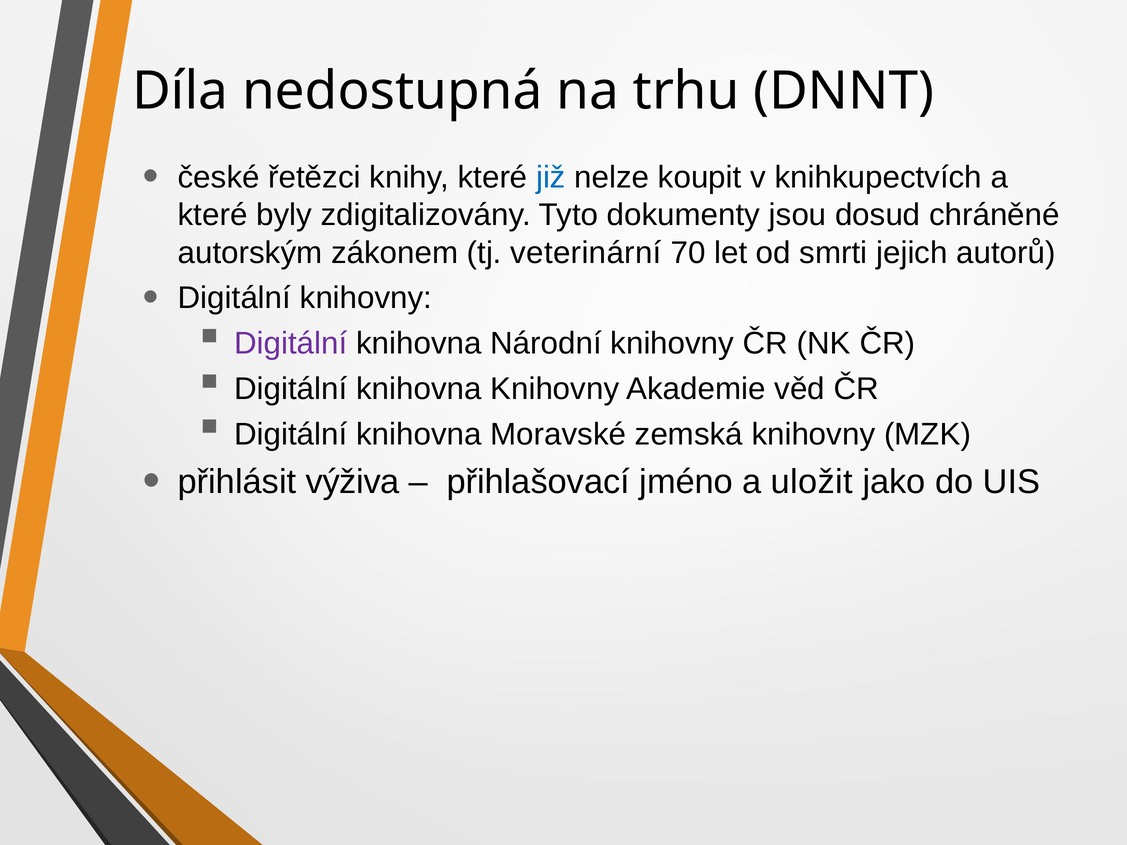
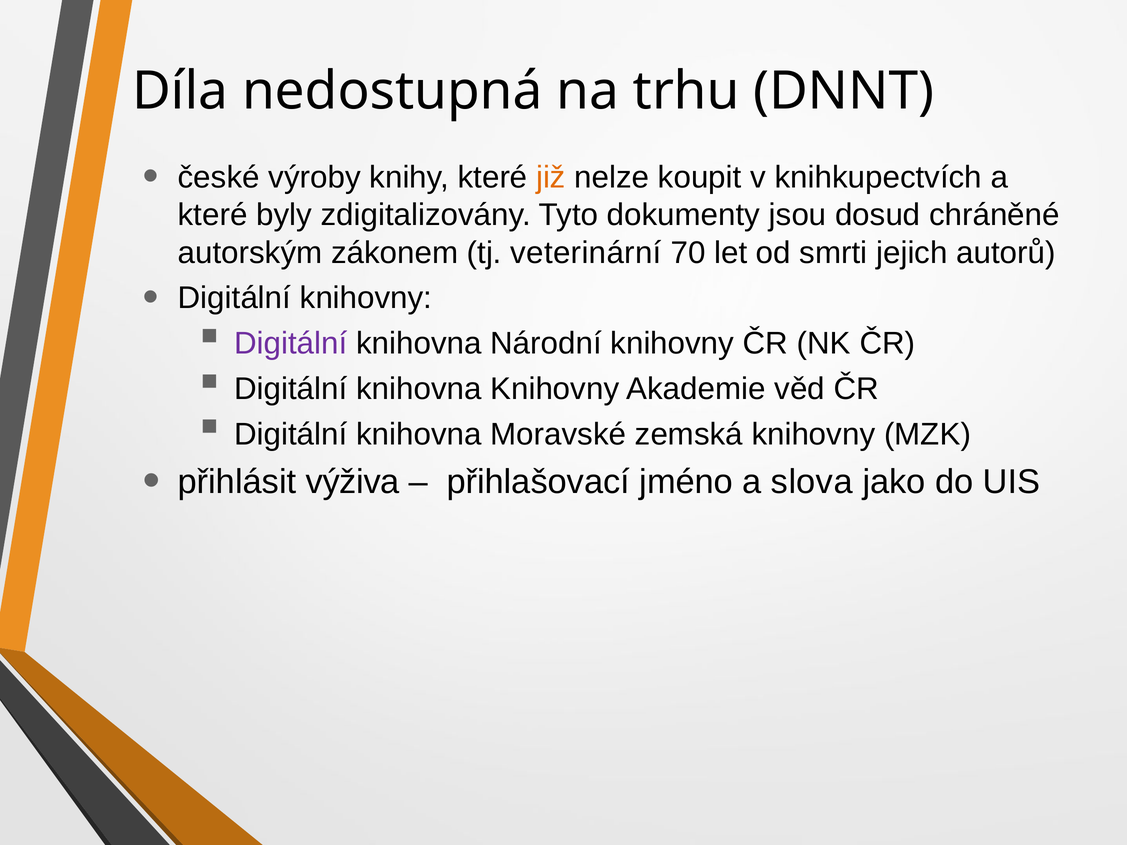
řetězci: řetězci -> výroby
již colour: blue -> orange
uložit: uložit -> slova
